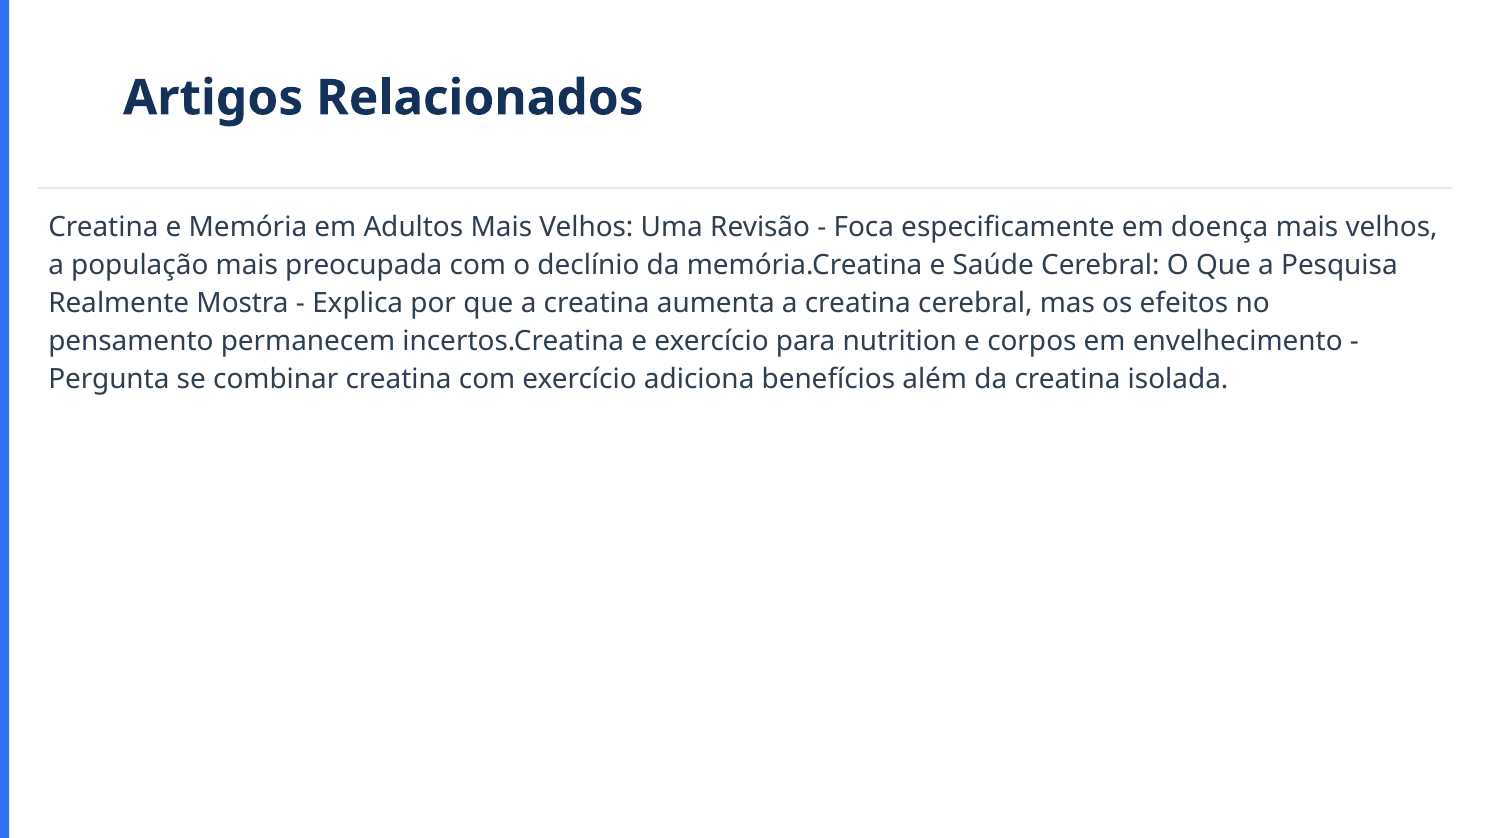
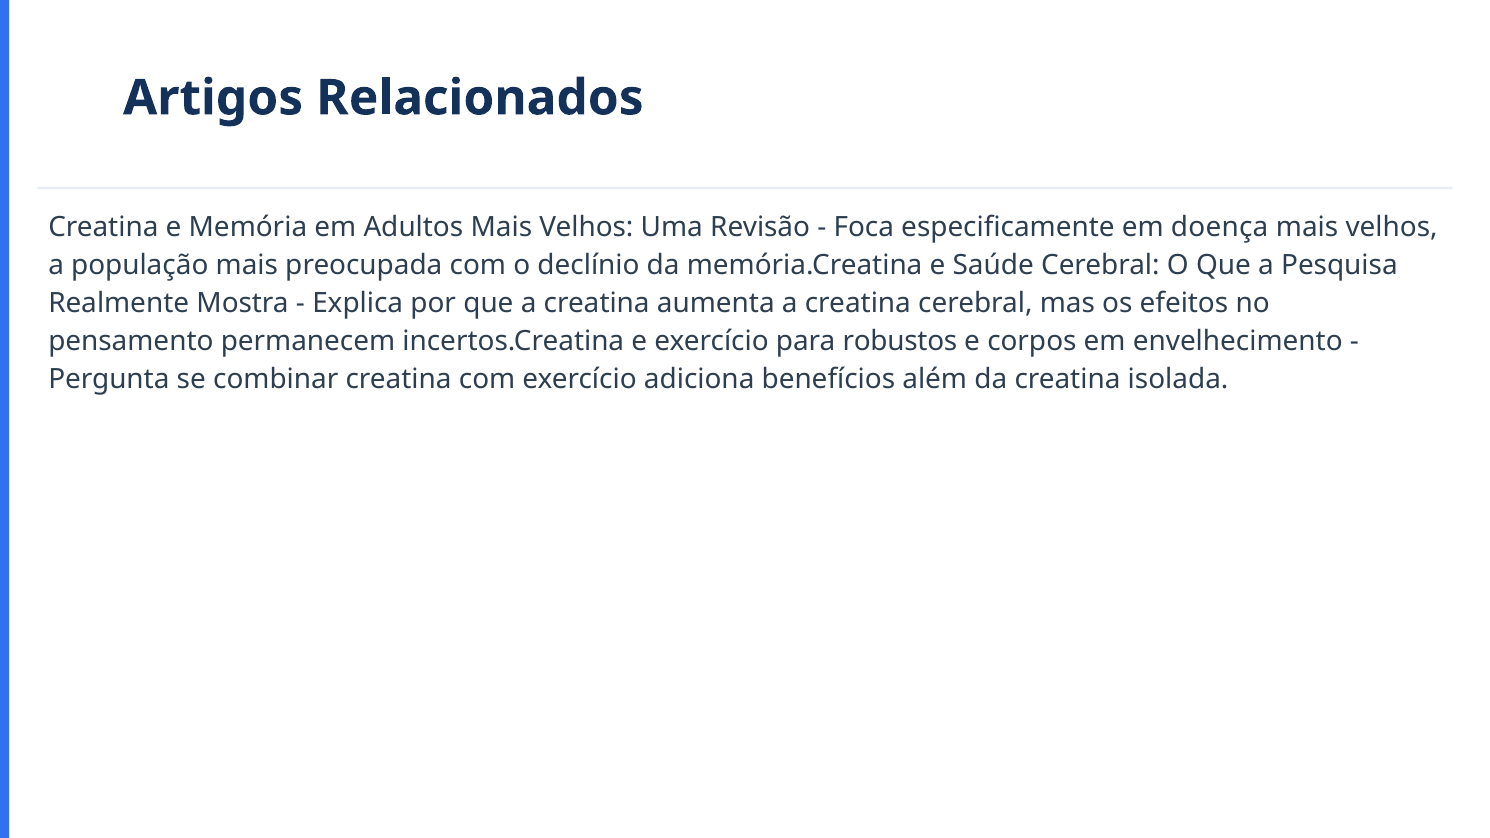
nutrition: nutrition -> robustos
